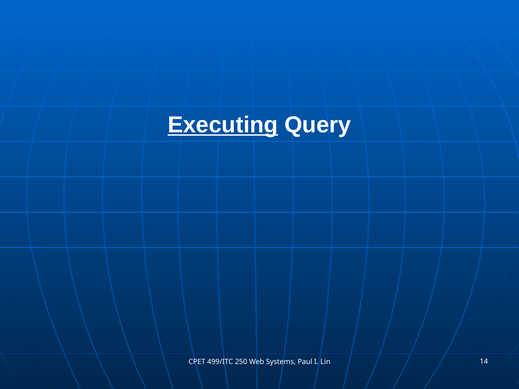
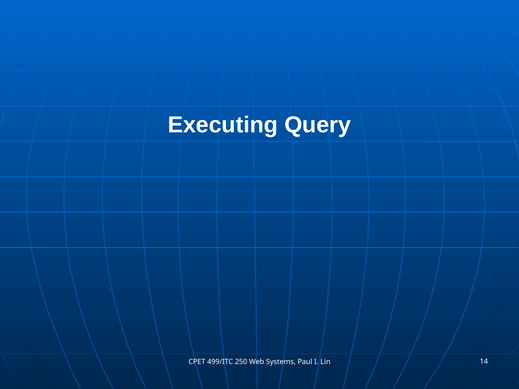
Executing underline: present -> none
